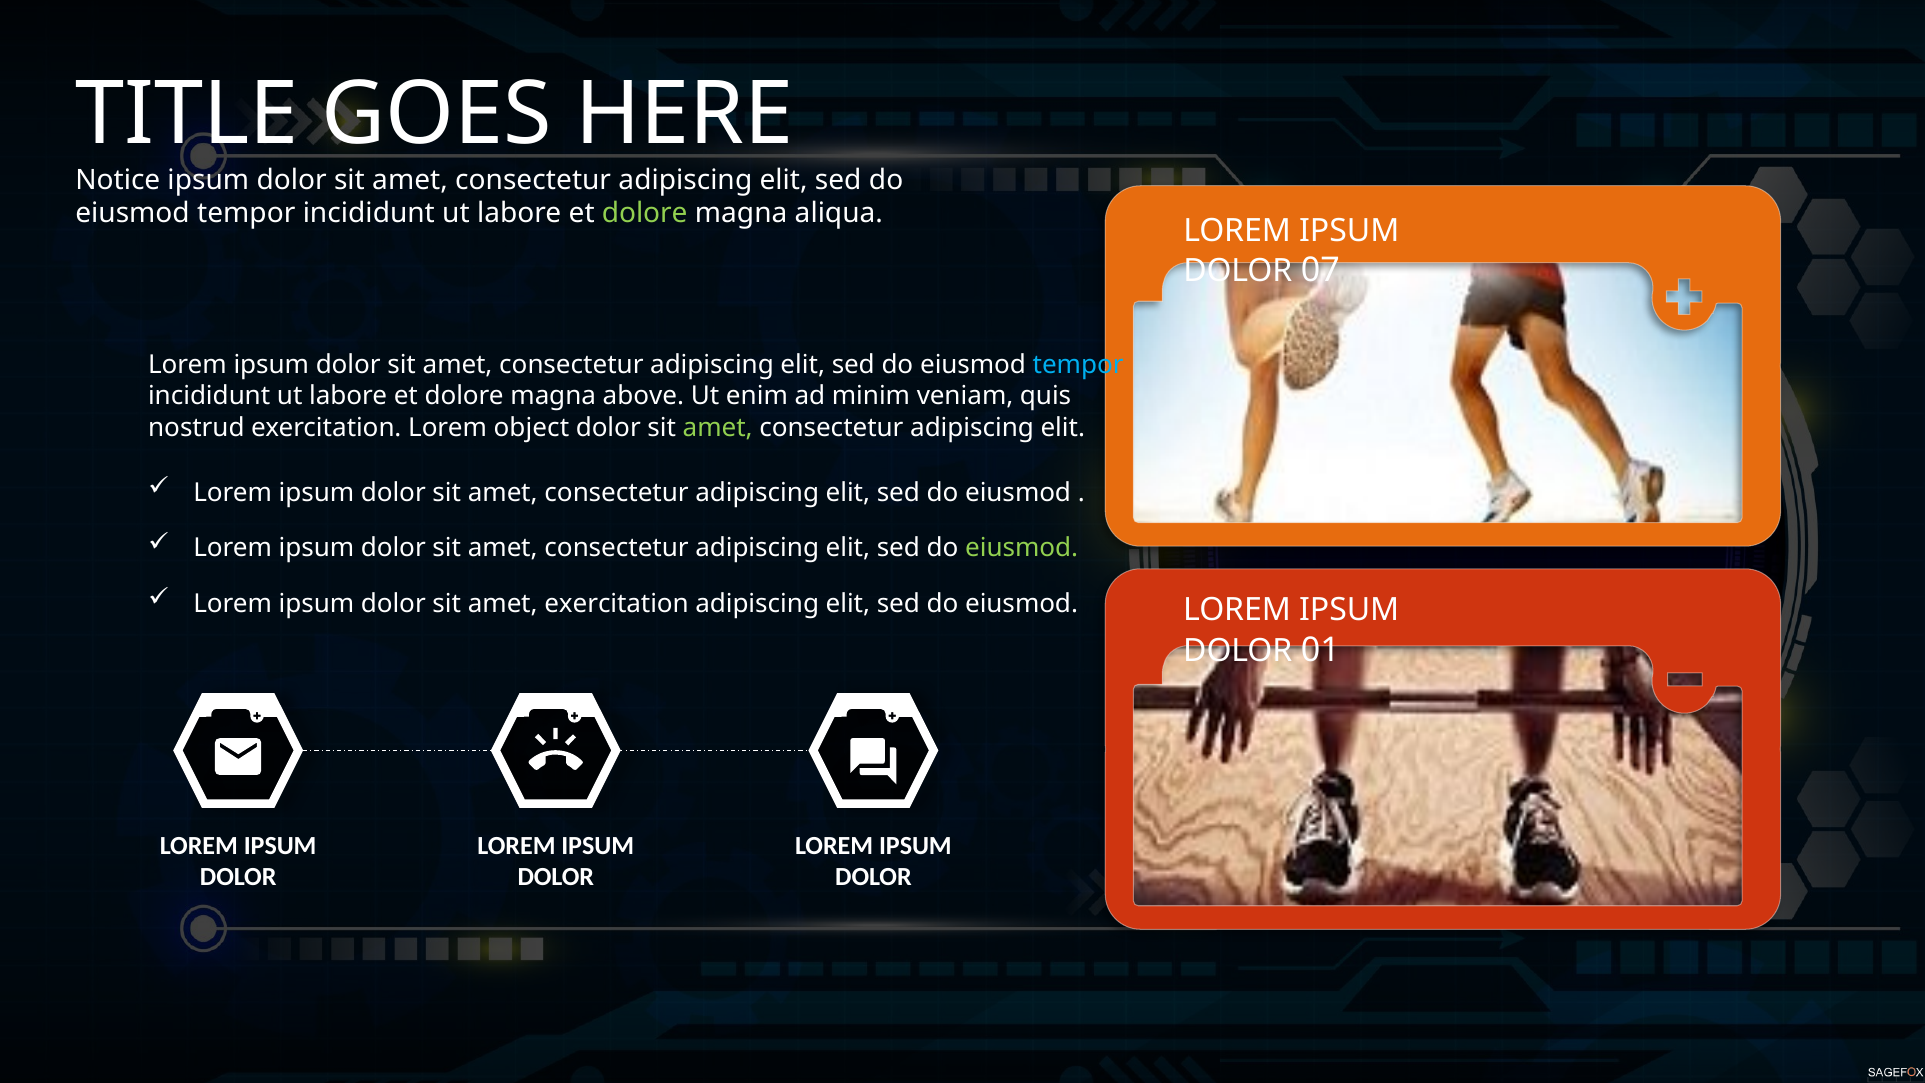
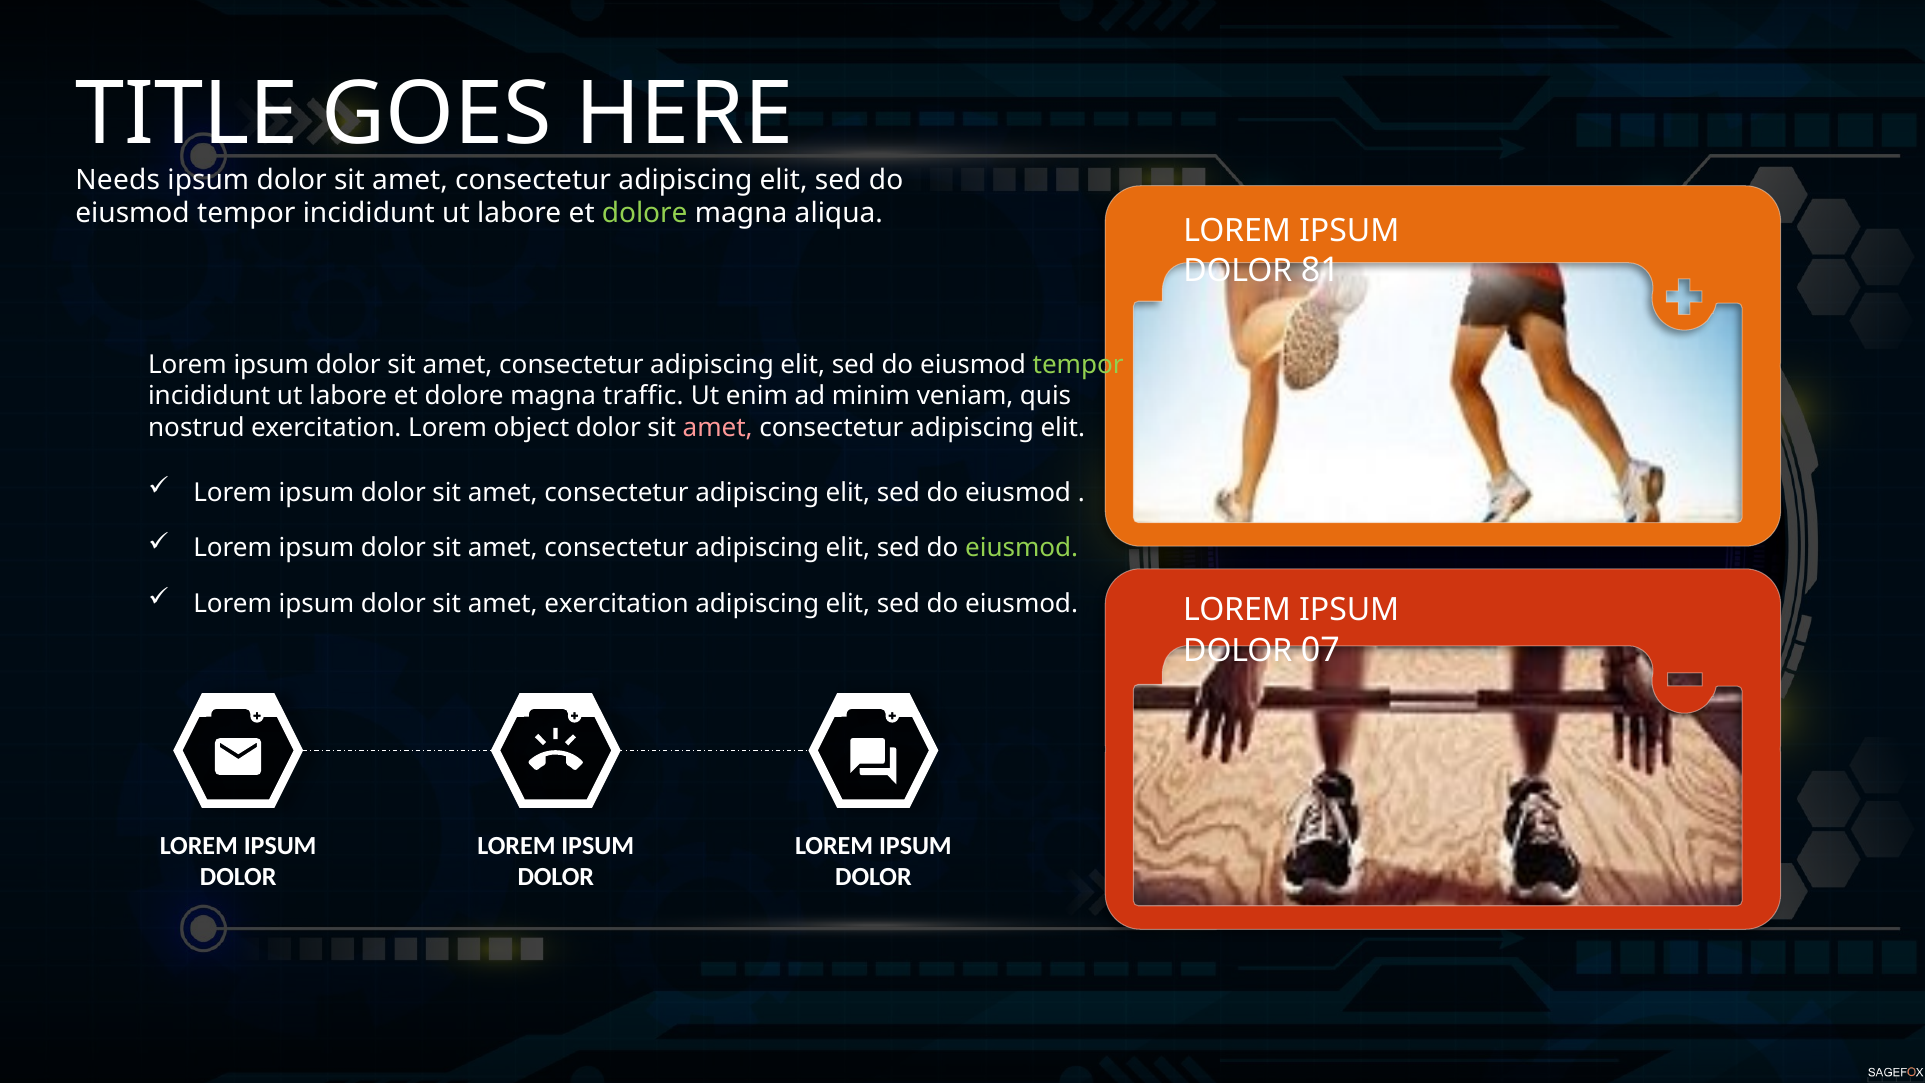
Notice: Notice -> Needs
07: 07 -> 81
tempor at (1078, 365) colour: light blue -> light green
above: above -> traffic
amet at (718, 427) colour: light green -> pink
01: 01 -> 07
